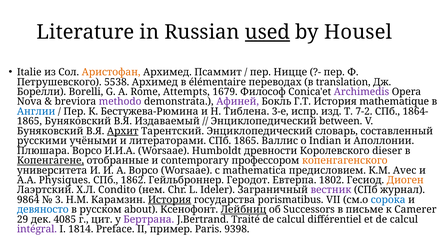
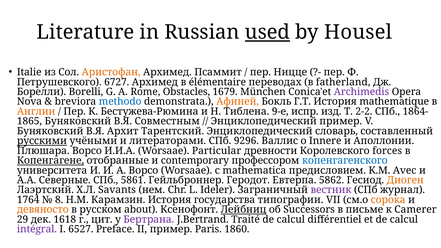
5538: 5538 -> 6727
translation: translation -> fatherland
Attempts: Attempts -> Obstacles
Философ: Философ -> München
methodo colour: purple -> blue
Афиней colour: purple -> orange
Англии colour: blue -> orange
3-е: 3-е -> 9-е
7-2: 7-2 -> 2-2
Издаваемый: Издаваемый -> Совместным
Энциклопедический between: between -> пример
Архит underline: present -> none
русскими underline: none -> present
СПб 1865: 1865 -> 9296
Indian: Indian -> Innere
Humboldt: Humboldt -> Particular
dieser: dieser -> forces
копенгагенского colour: orange -> blue
Physiques: Physiques -> Северные
1862: 1862 -> 5861
1802: 1802 -> 5862
Condito: Condito -> Savants
9864: 9864 -> 1764
3: 3 -> 8
История at (170, 200) underline: present -> none
porismatibus: porismatibus -> типографии
сорока colour: blue -> orange
девяносто colour: blue -> orange
4085: 4085 -> 1618
1814: 1814 -> 6527
9398: 9398 -> 1860
